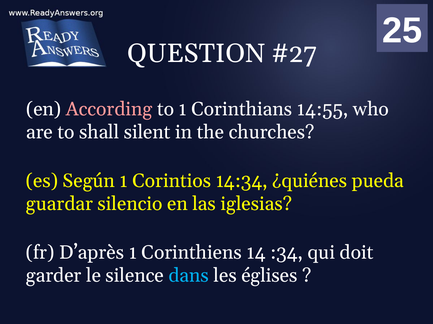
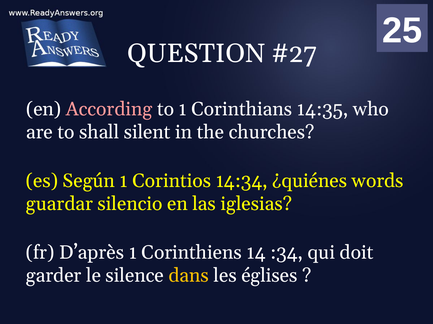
14:55: 14:55 -> 14:35
pueda: pueda -> words
dans colour: light blue -> yellow
